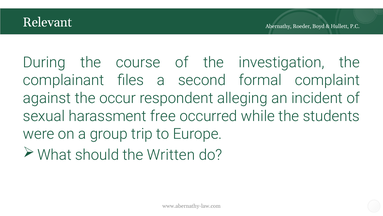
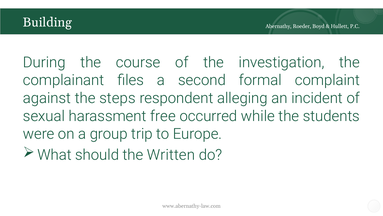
Relevant: Relevant -> Building
occur: occur -> steps
